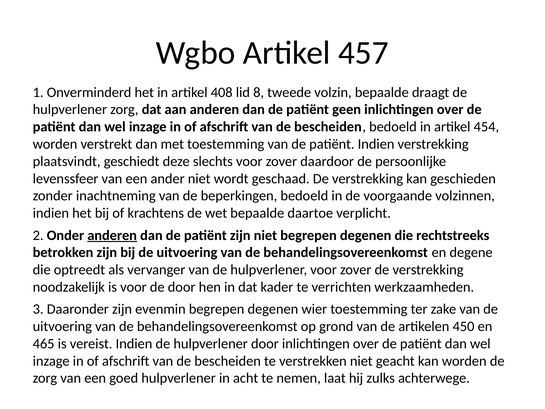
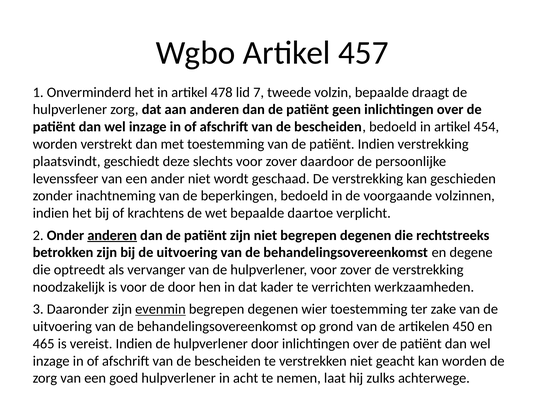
408: 408 -> 478
8: 8 -> 7
evenmin underline: none -> present
